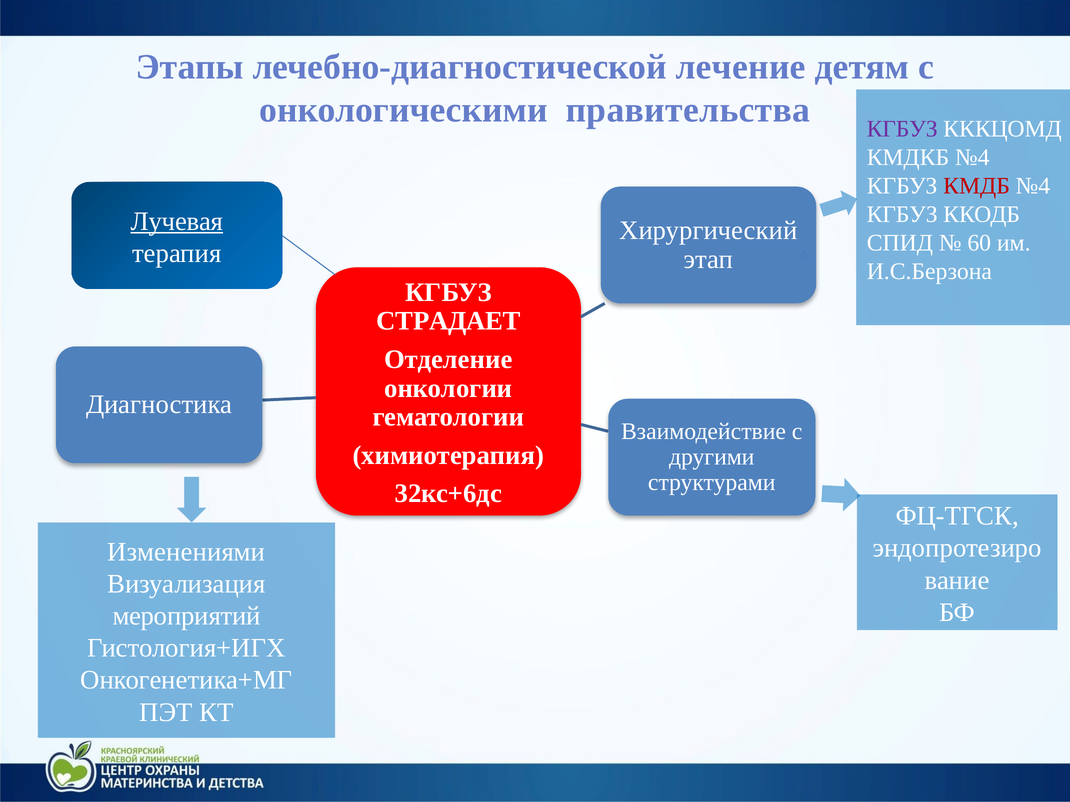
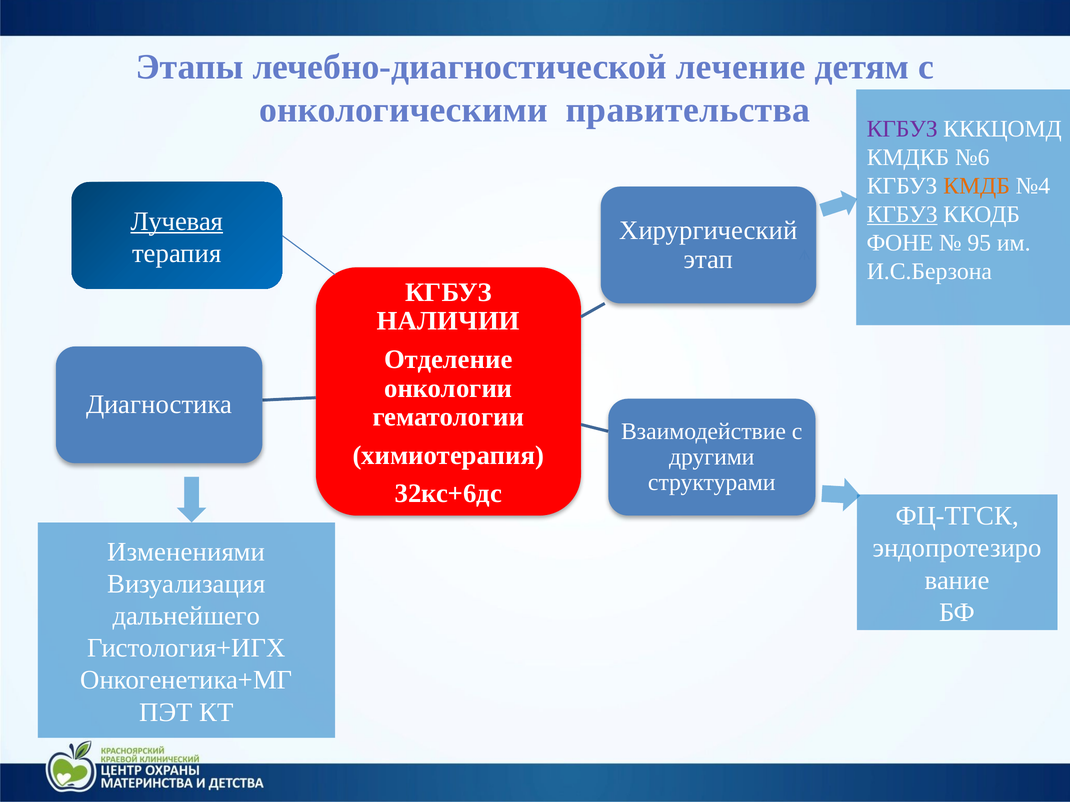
КМДКБ №4: №4 -> №6
КМДБ colour: red -> orange
КГБУЗ at (902, 214) underline: none -> present
СПИД: СПИД -> ФОНЕ
60: 60 -> 95
СТРАДАЕТ: СТРАДАЕТ -> НАЛИЧИИ
мероприятий: мероприятий -> дальнейшего
